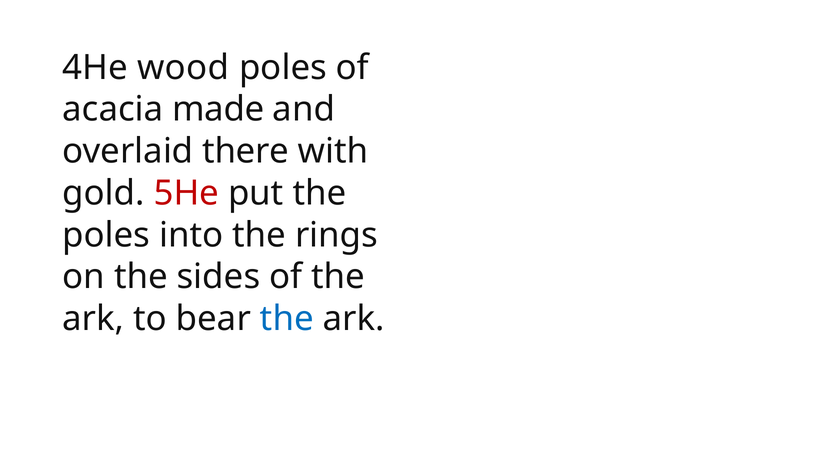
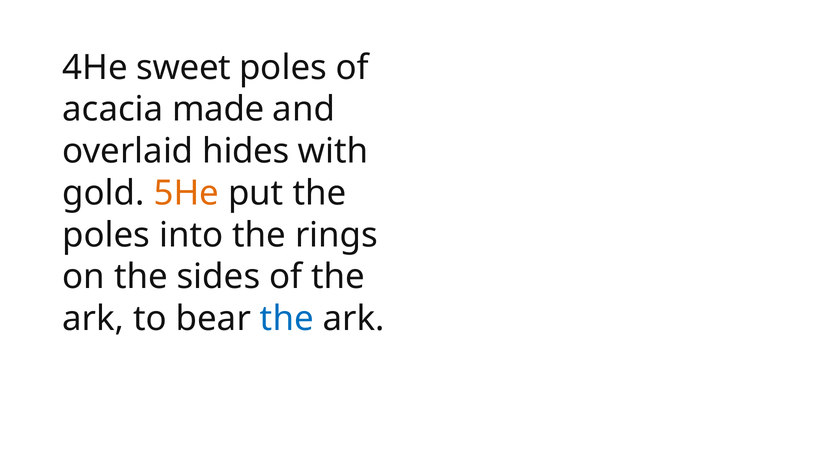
wood: wood -> sweet
there: there -> hides
5He colour: red -> orange
